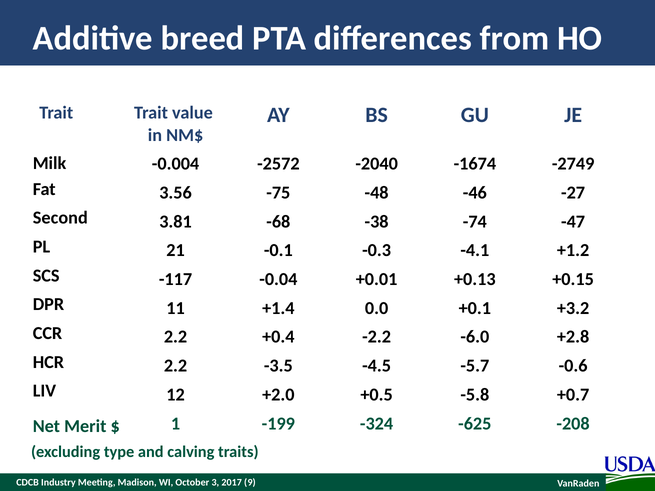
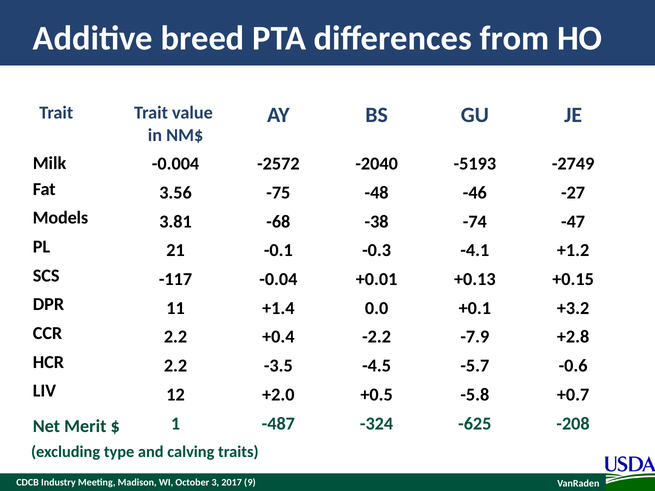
-1674: -1674 -> -5193
Second: Second -> Models
-6.0: -6.0 -> -7.9
-199: -199 -> -487
